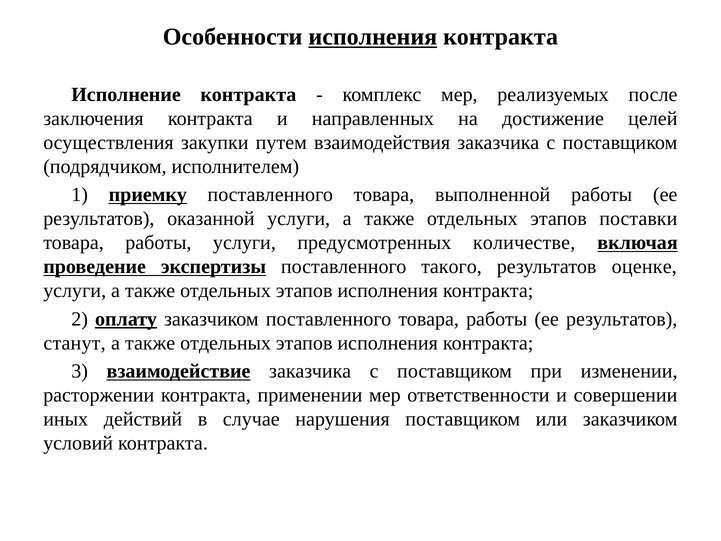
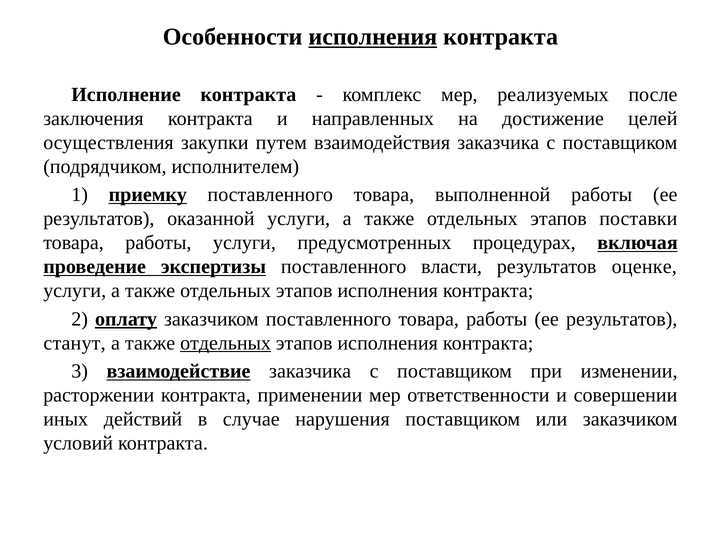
количестве: количестве -> процедурах
такого: такого -> власти
отдельных at (226, 343) underline: none -> present
